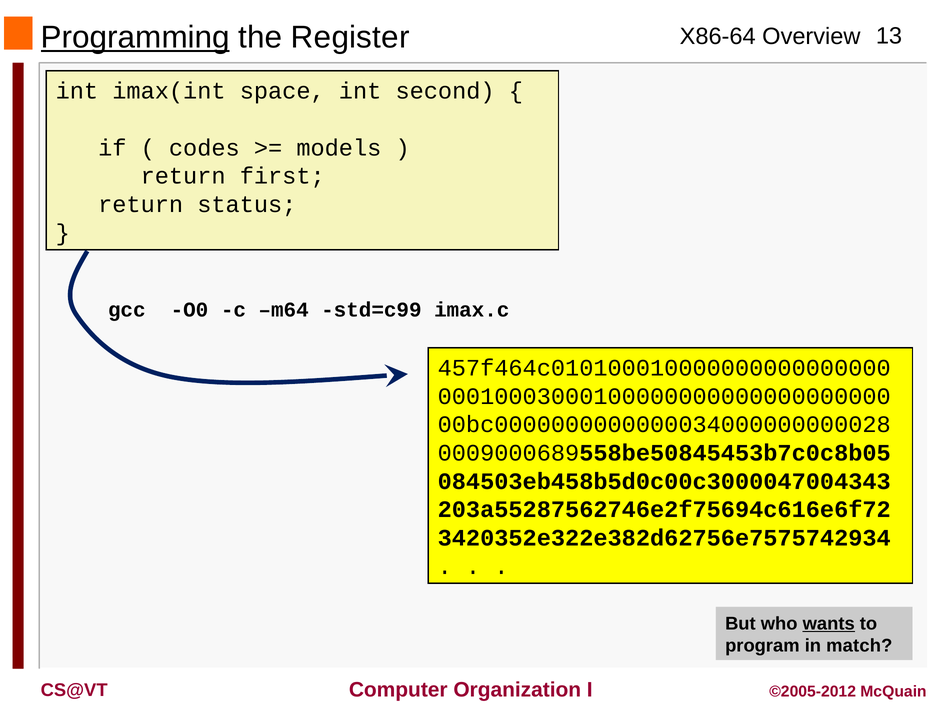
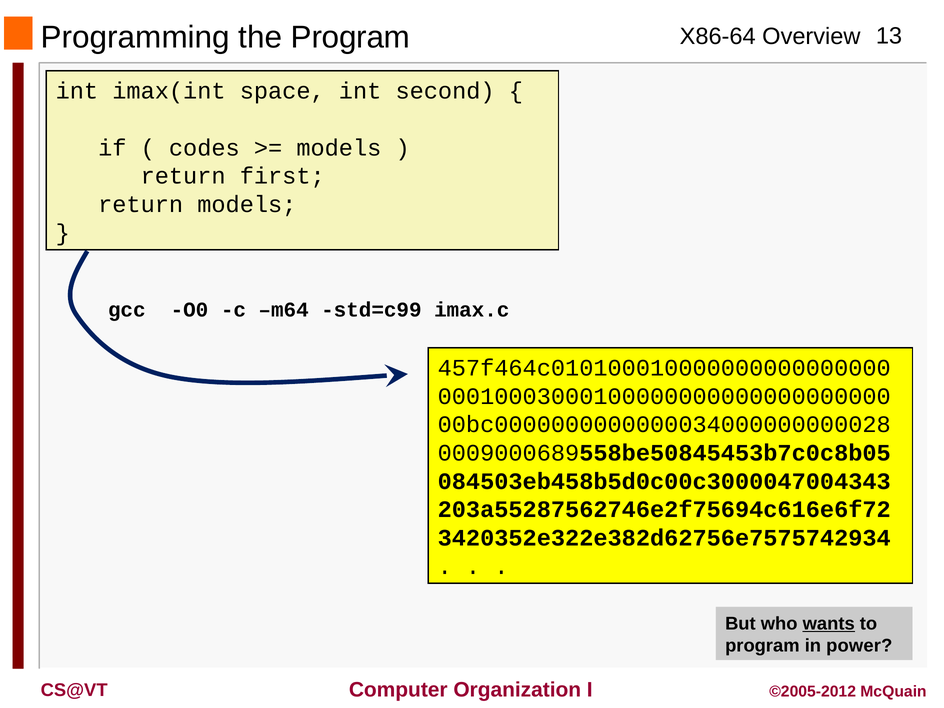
Programming underline: present -> none
the Register: Register -> Program
return status: status -> models
match: match -> power
